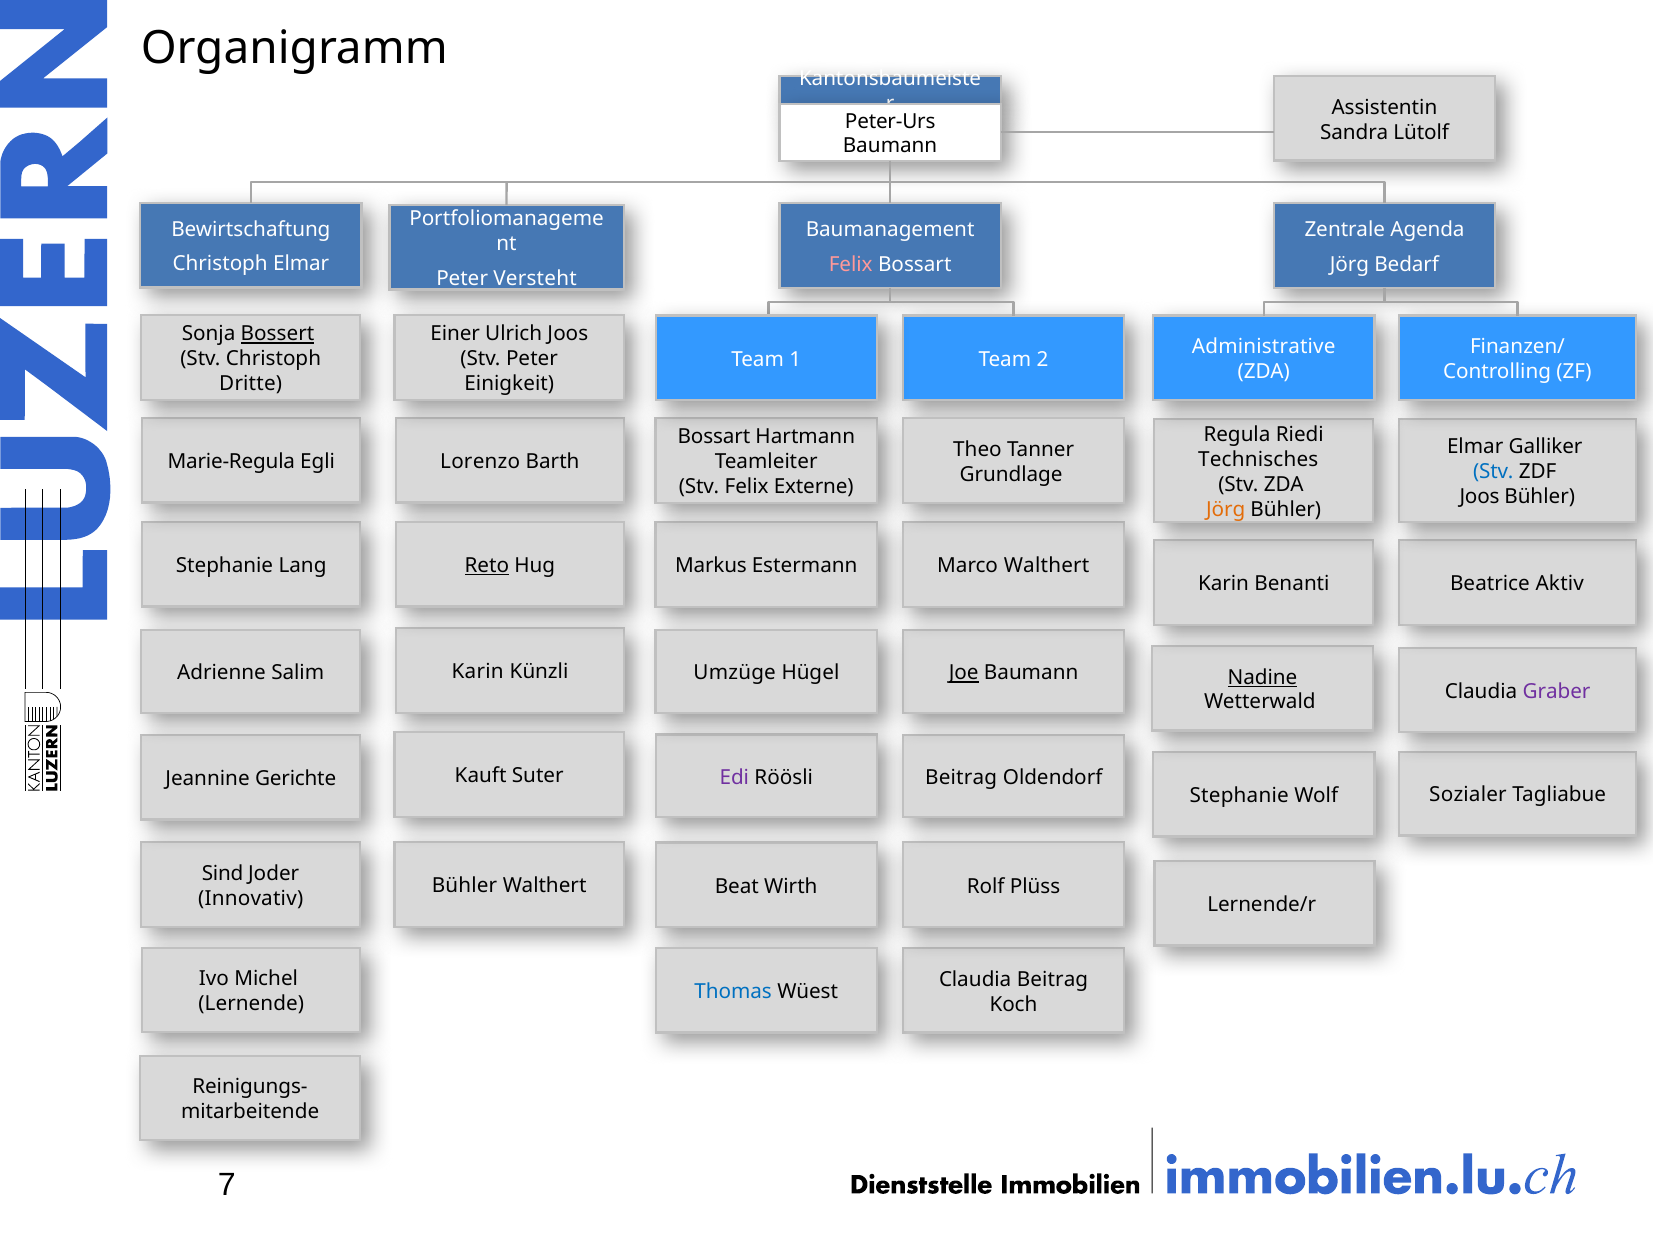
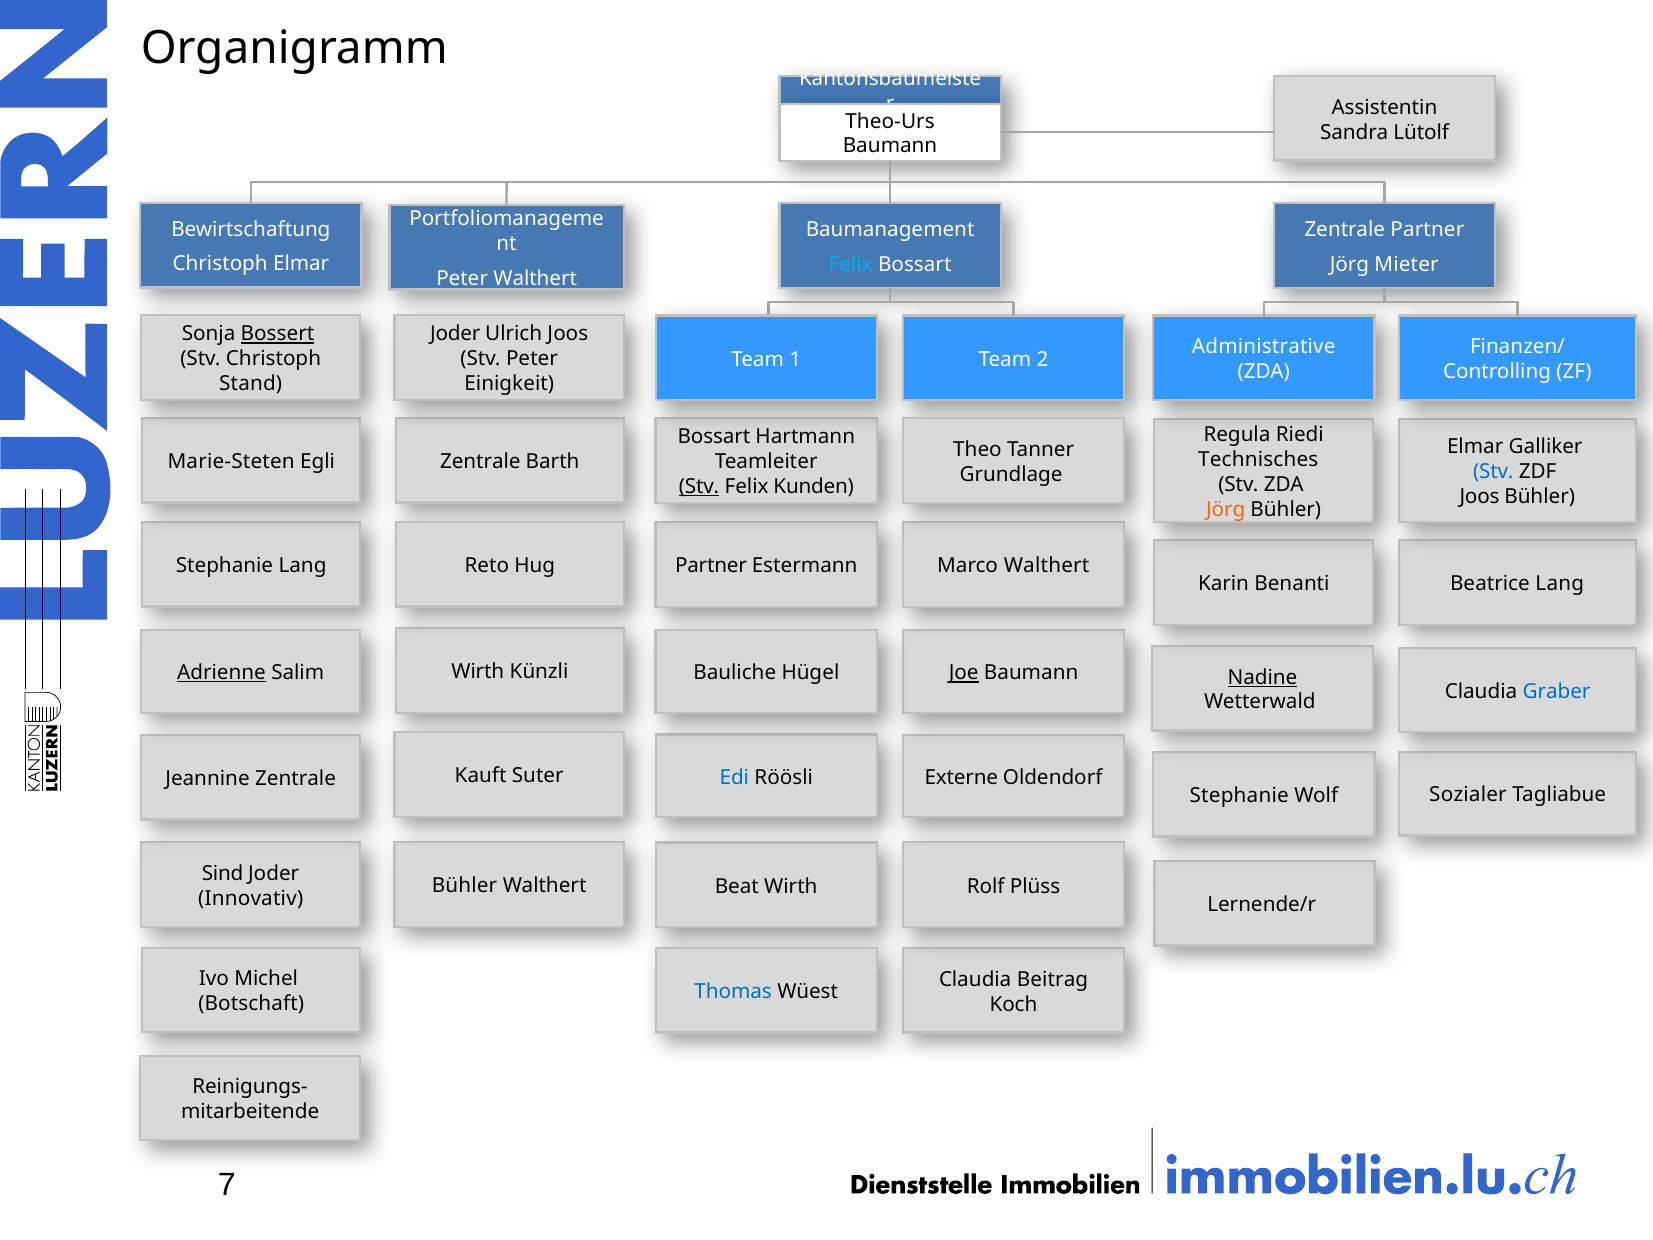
Peter-Urs: Peter-Urs -> Theo-Urs
Zentrale Agenda: Agenda -> Partner
Felix at (851, 264) colour: pink -> light blue
Bedarf: Bedarf -> Mieter
Peter Versteht: Versteht -> Walthert
Einer at (455, 334): Einer -> Joder
Dritte: Dritte -> Stand
Marie-Regula: Marie-Regula -> Marie-Steten
Egli Lorenzo: Lorenzo -> Zentrale
Stv at (699, 487) underline: none -> present
Externe: Externe -> Kunden
Reto underline: present -> none
Markus at (711, 566): Markus -> Partner
Beatrice Aktiv: Aktiv -> Lang
Karin at (478, 672): Karin -> Wirth
Adrienne underline: none -> present
Umzüge: Umzüge -> Bauliche
Graber colour: purple -> blue
Edi colour: purple -> blue
Beitrag at (961, 777): Beitrag -> Externe
Jeannine Gerichte: Gerichte -> Zentrale
Lernende: Lernende -> Botschaft
